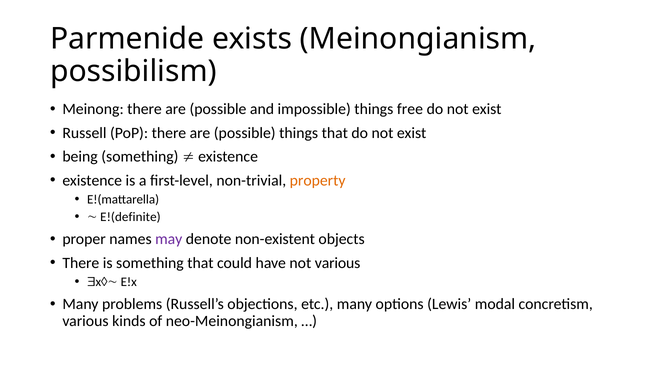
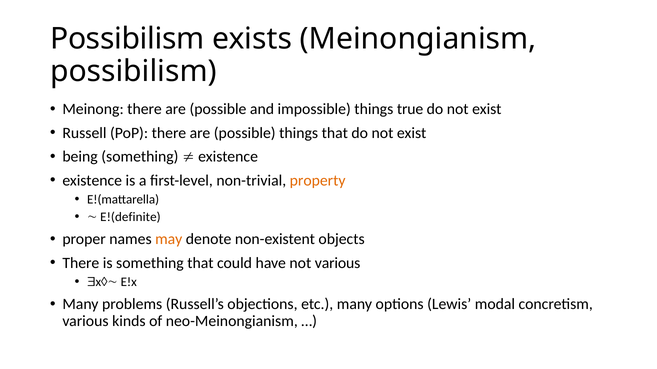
Parmenide at (127, 39): Parmenide -> Possibilism
free: free -> true
may colour: purple -> orange
